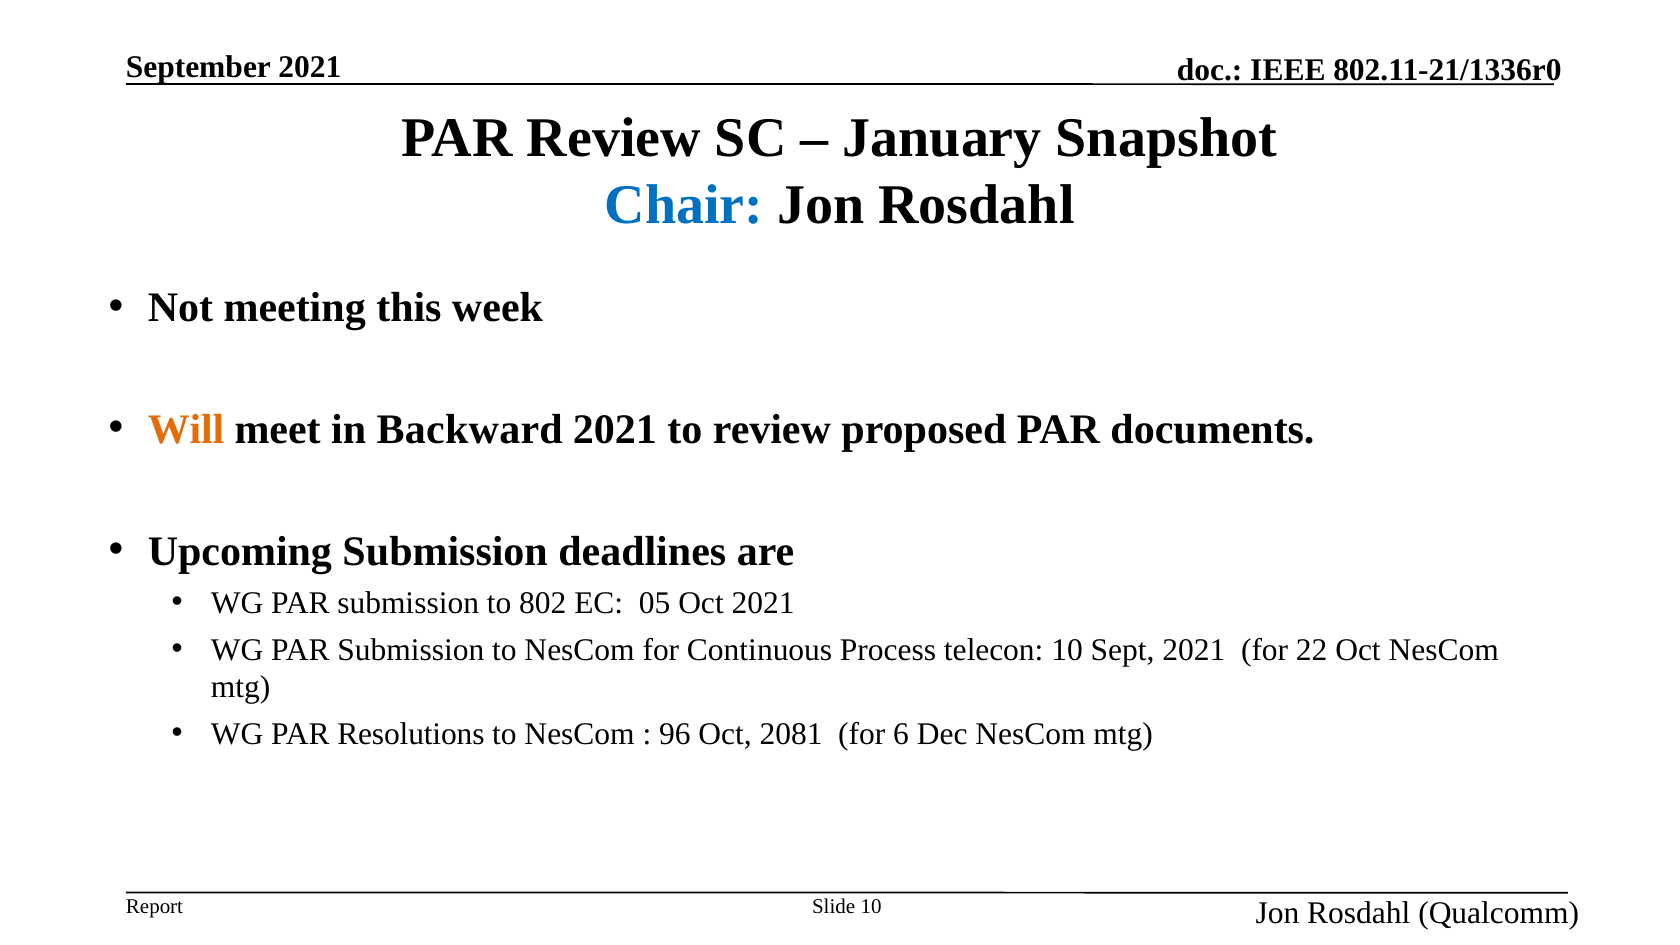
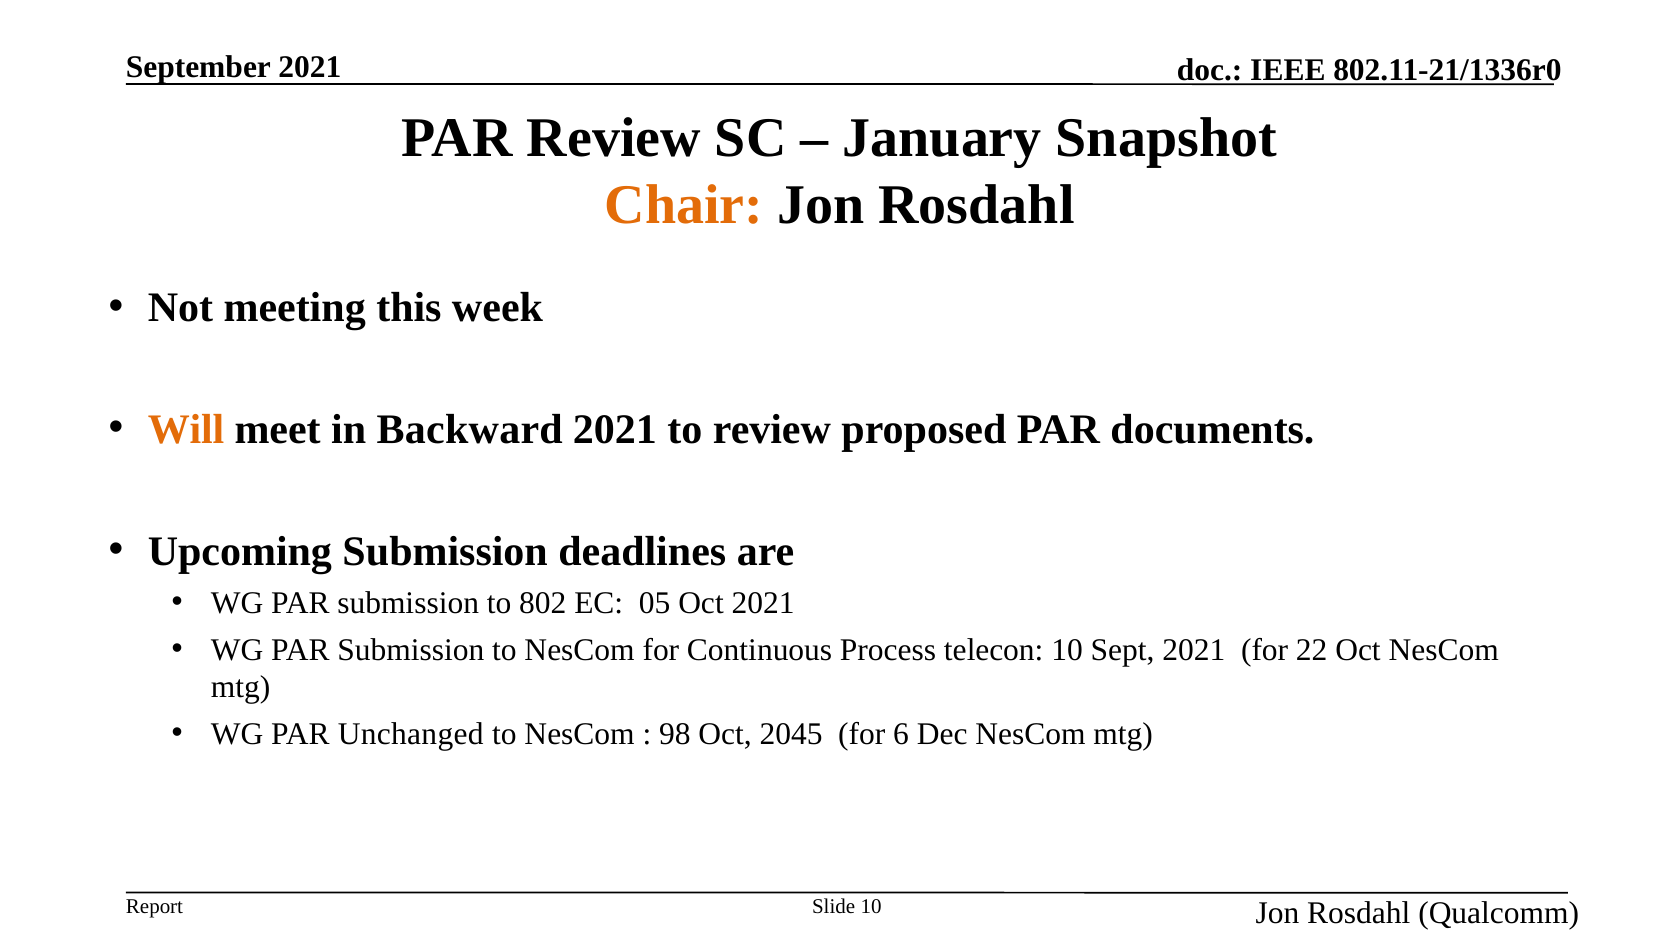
Chair colour: blue -> orange
Resolutions: Resolutions -> Unchanged
96: 96 -> 98
2081: 2081 -> 2045
